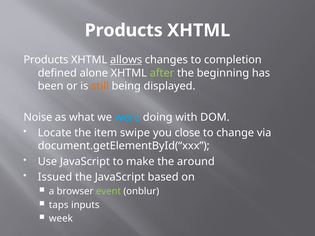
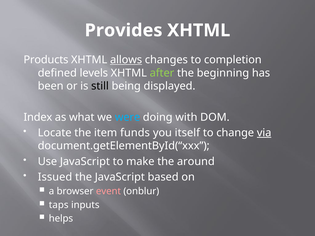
Products at (124, 30): Products -> Provides
alone: alone -> levels
still colour: orange -> black
Noise: Noise -> Index
swipe: swipe -> funds
close: close -> itself
via underline: none -> present
event colour: light green -> pink
week: week -> helps
